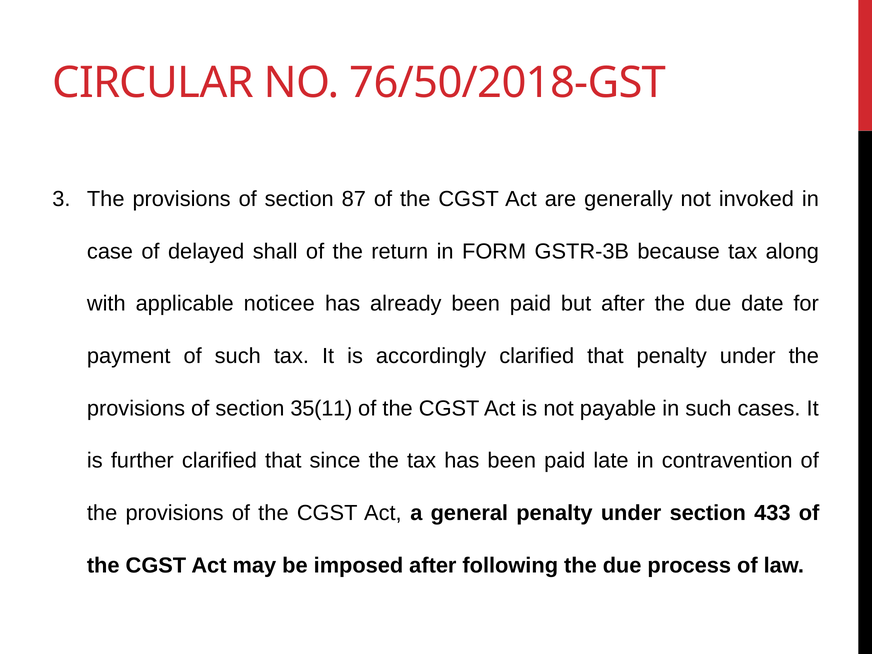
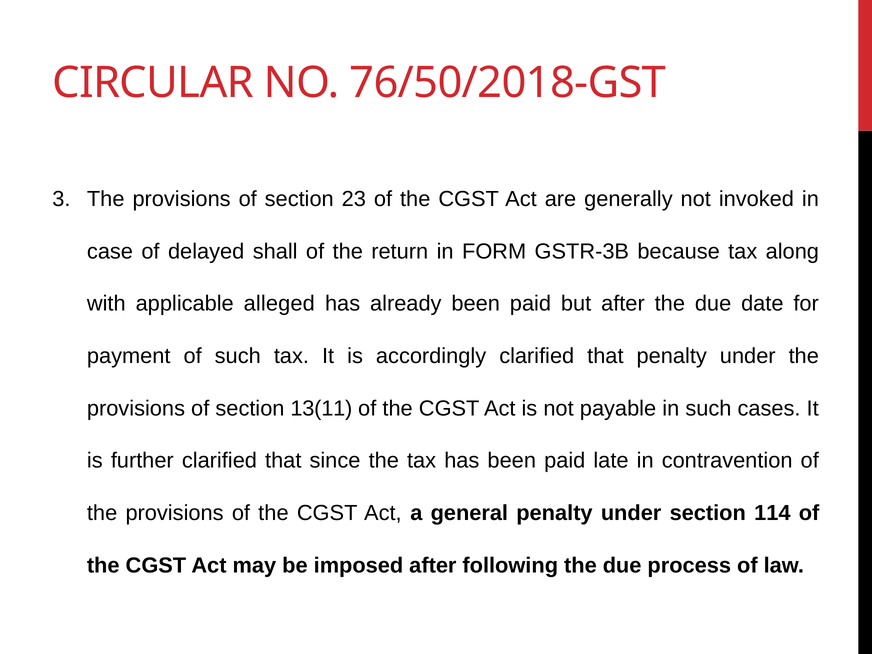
87: 87 -> 23
noticee: noticee -> alleged
35(11: 35(11 -> 13(11
433: 433 -> 114
